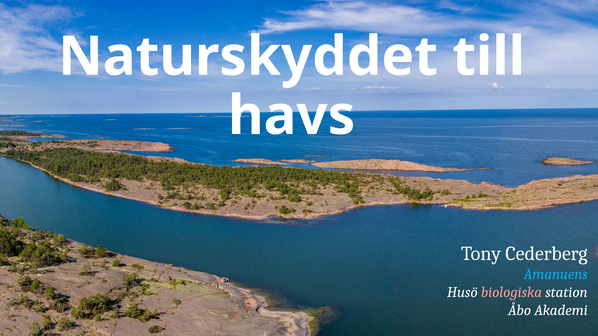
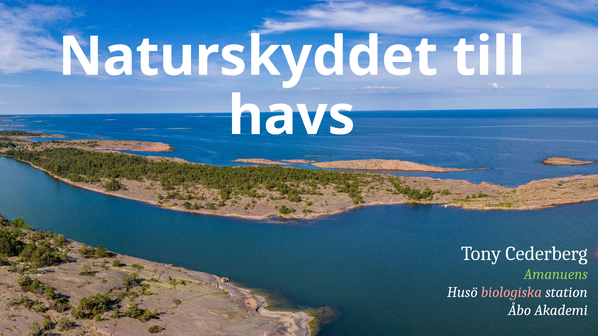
Amanuens colour: light blue -> light green
